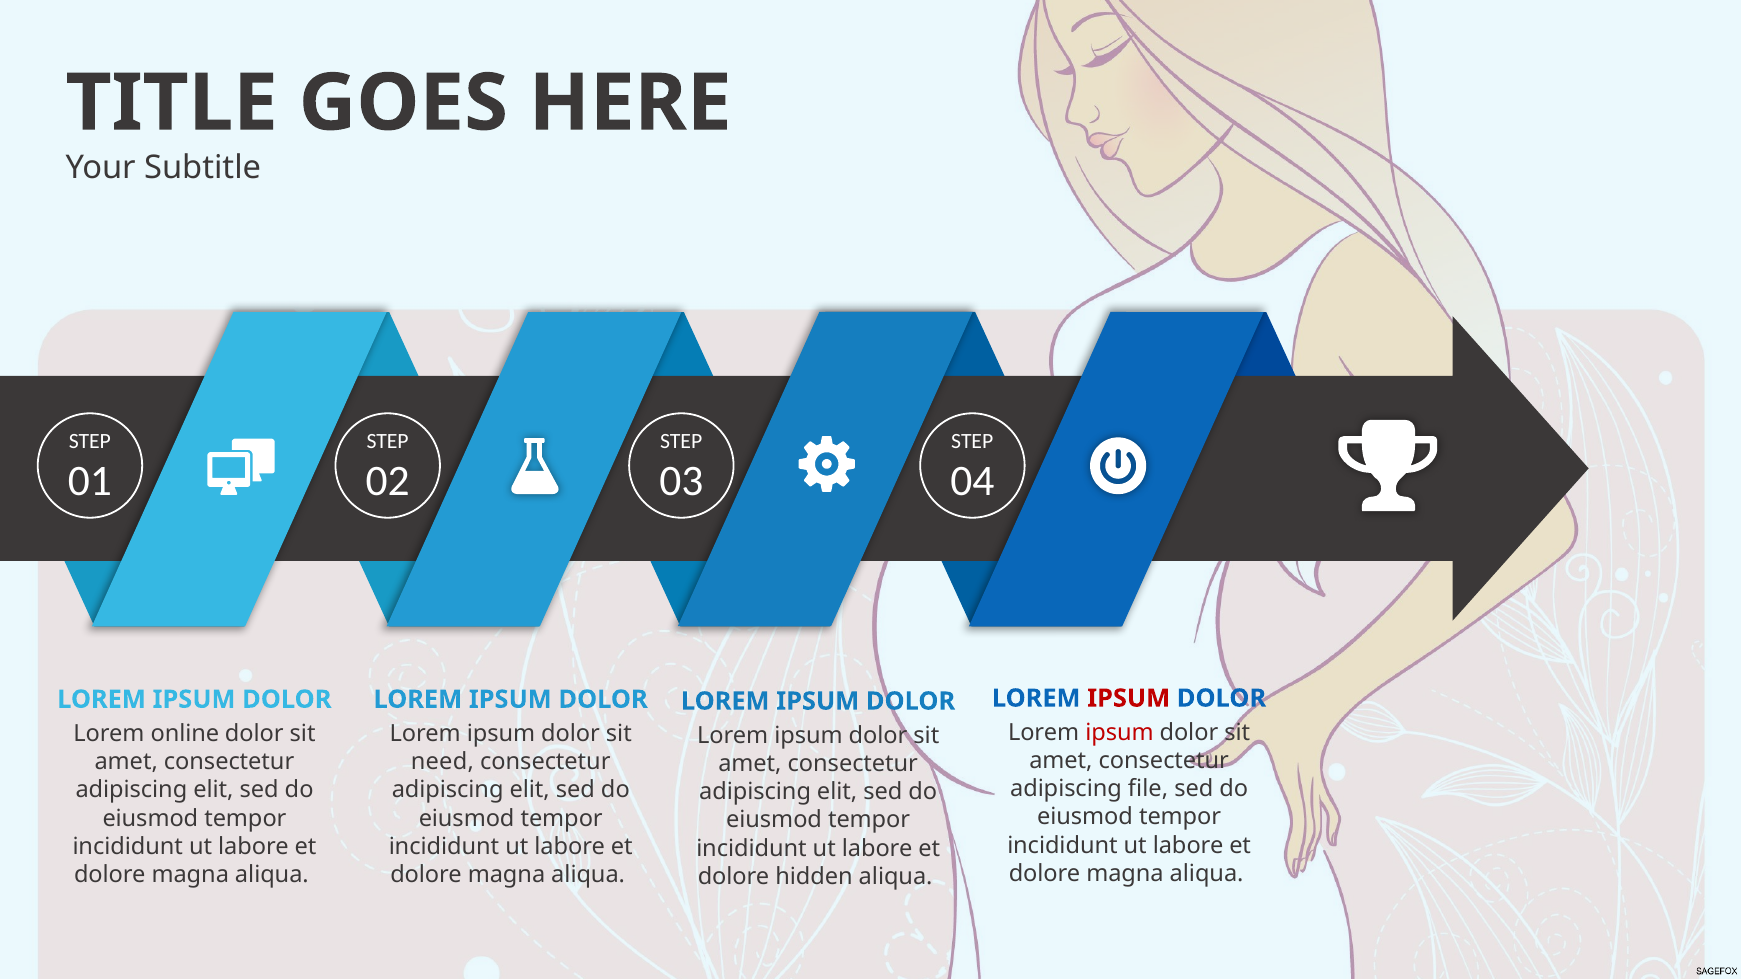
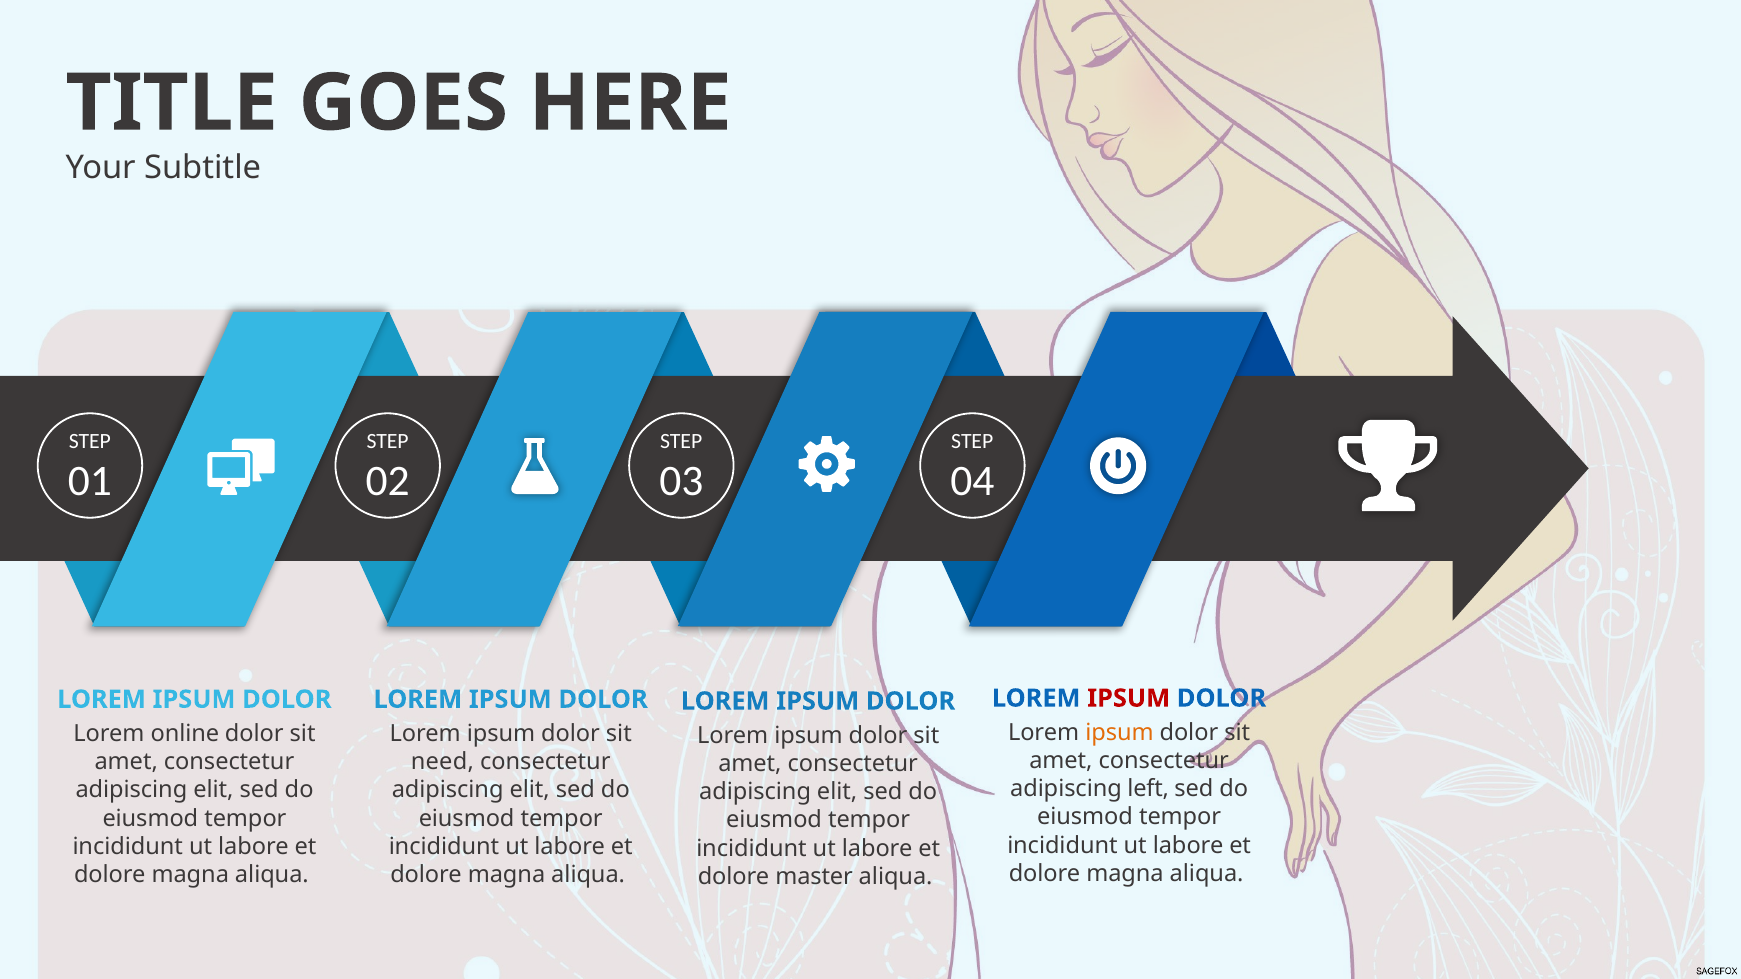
ipsum at (1119, 732) colour: red -> orange
file: file -> left
hidden: hidden -> master
